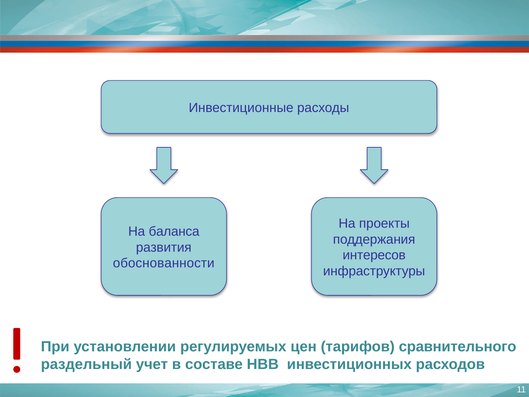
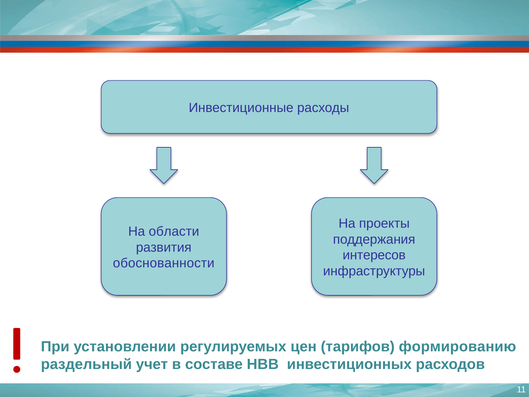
баланса: баланса -> области
сравнительного: сравнительного -> формированию
